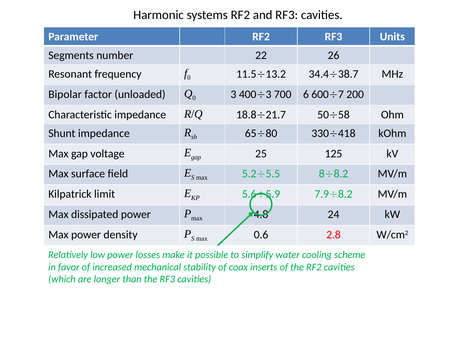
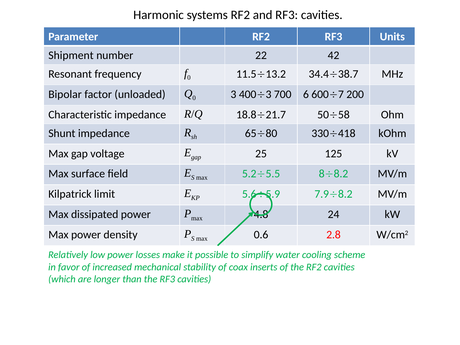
Segments: Segments -> Shipment
26: 26 -> 42
